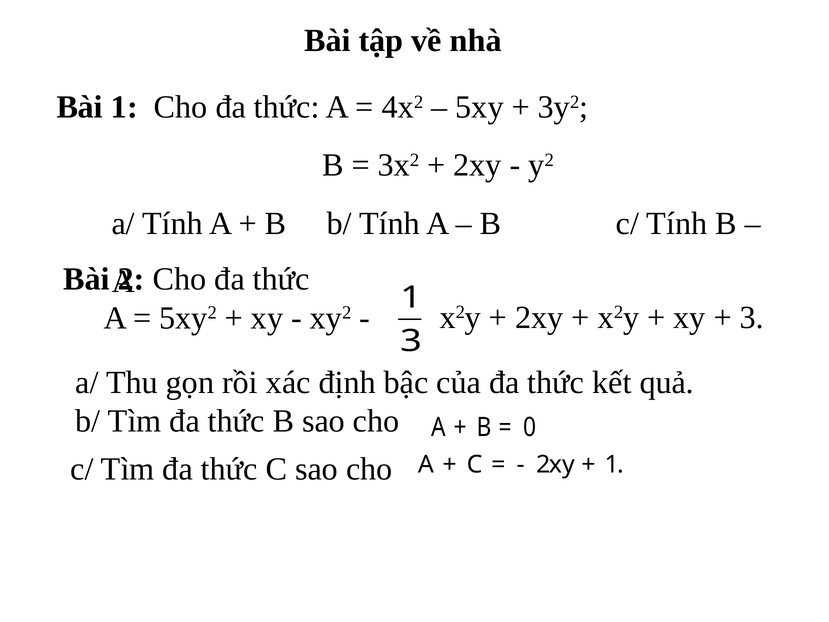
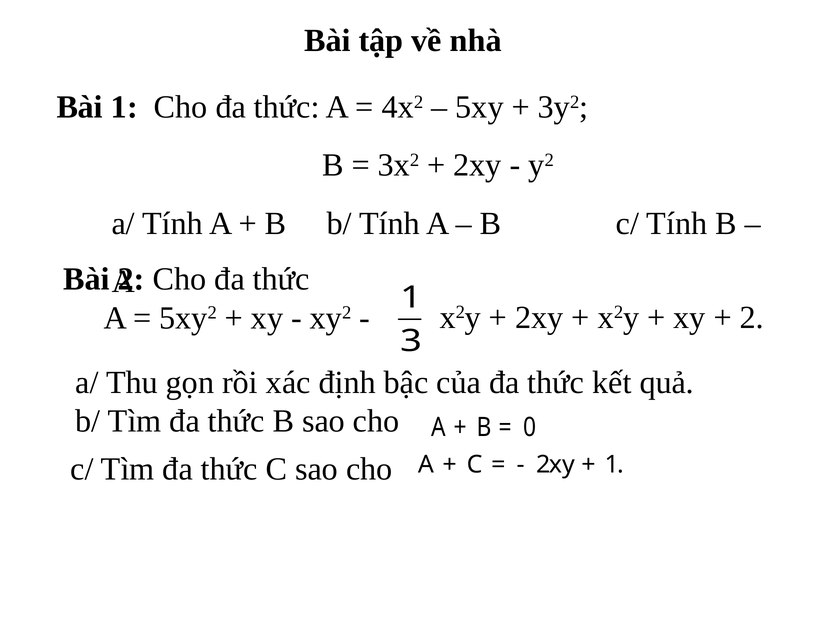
3 at (752, 317): 3 -> 2
